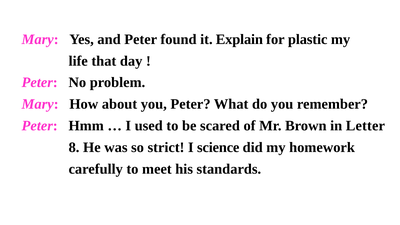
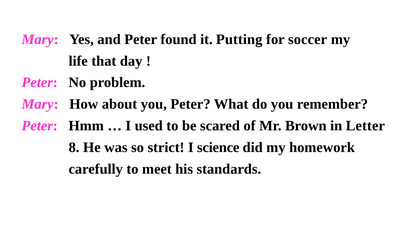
Explain: Explain -> Putting
plastic: plastic -> soccer
